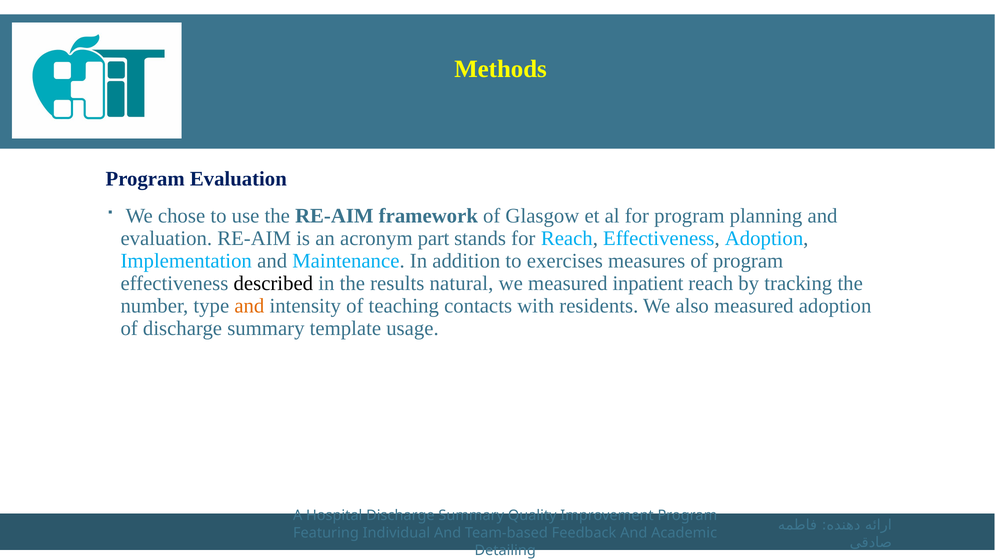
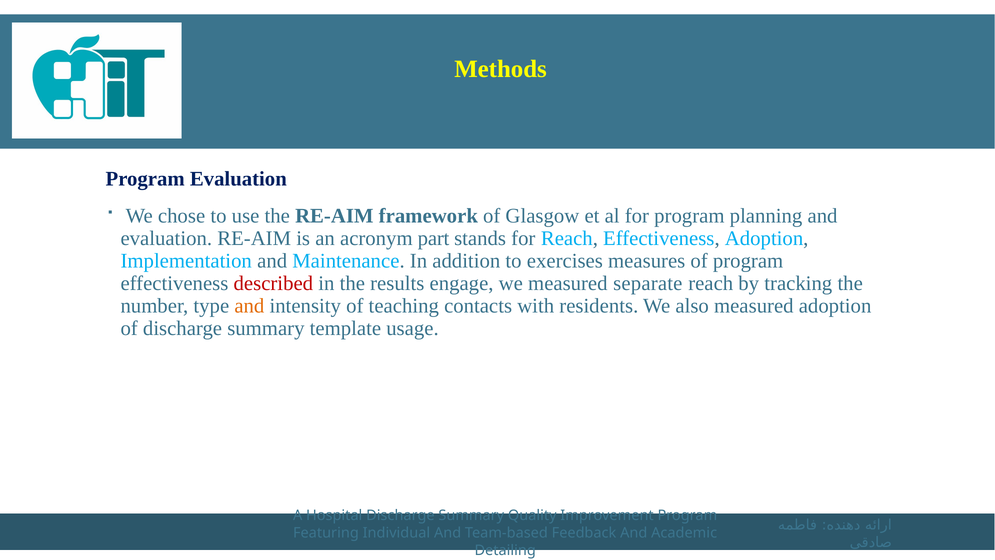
described colour: black -> red
natural: natural -> engage
inpatient: inpatient -> separate
